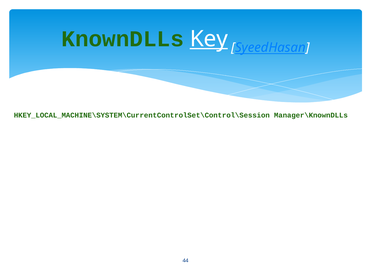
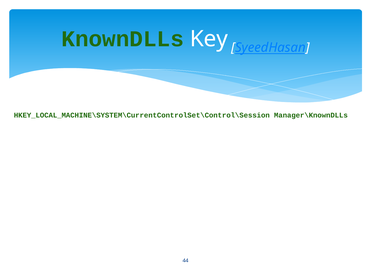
Key underline: present -> none
